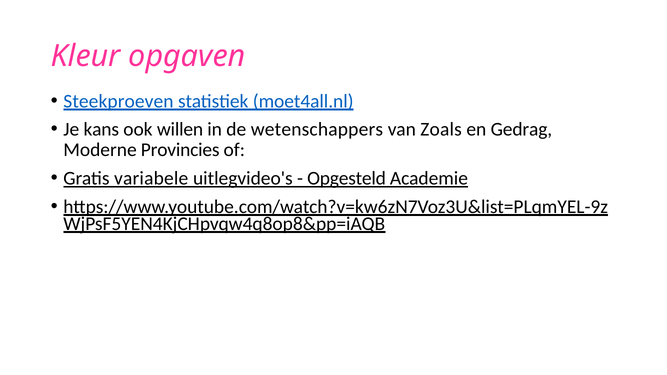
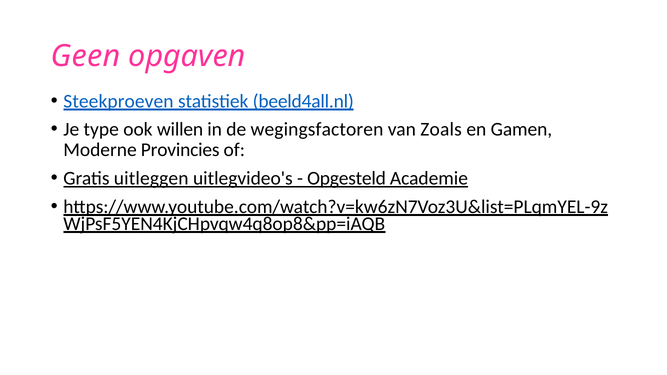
Kleur: Kleur -> Geen
moet4all.nl: moet4all.nl -> beeld4all.nl
kans: kans -> type
wetenschappers: wetenschappers -> wegingsfactoren
Gedrag: Gedrag -> Gamen
variabele: variabele -> uitleggen
